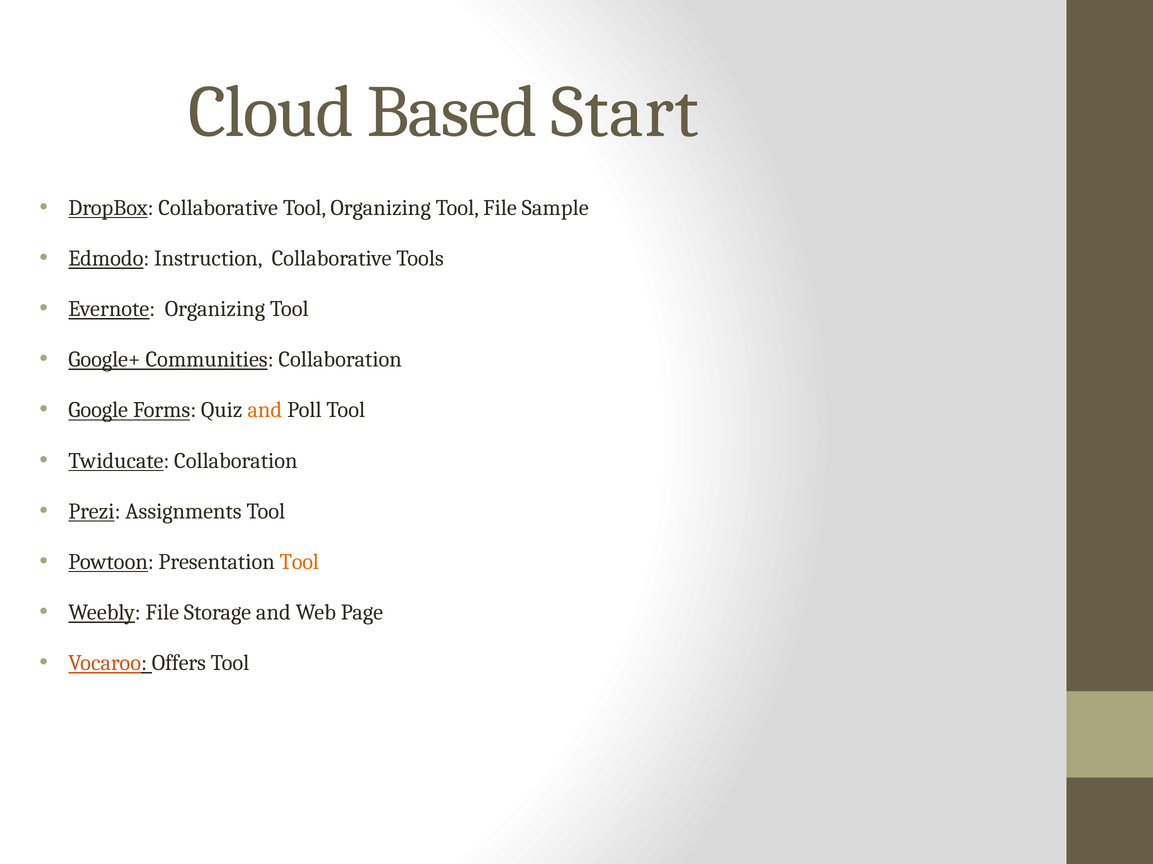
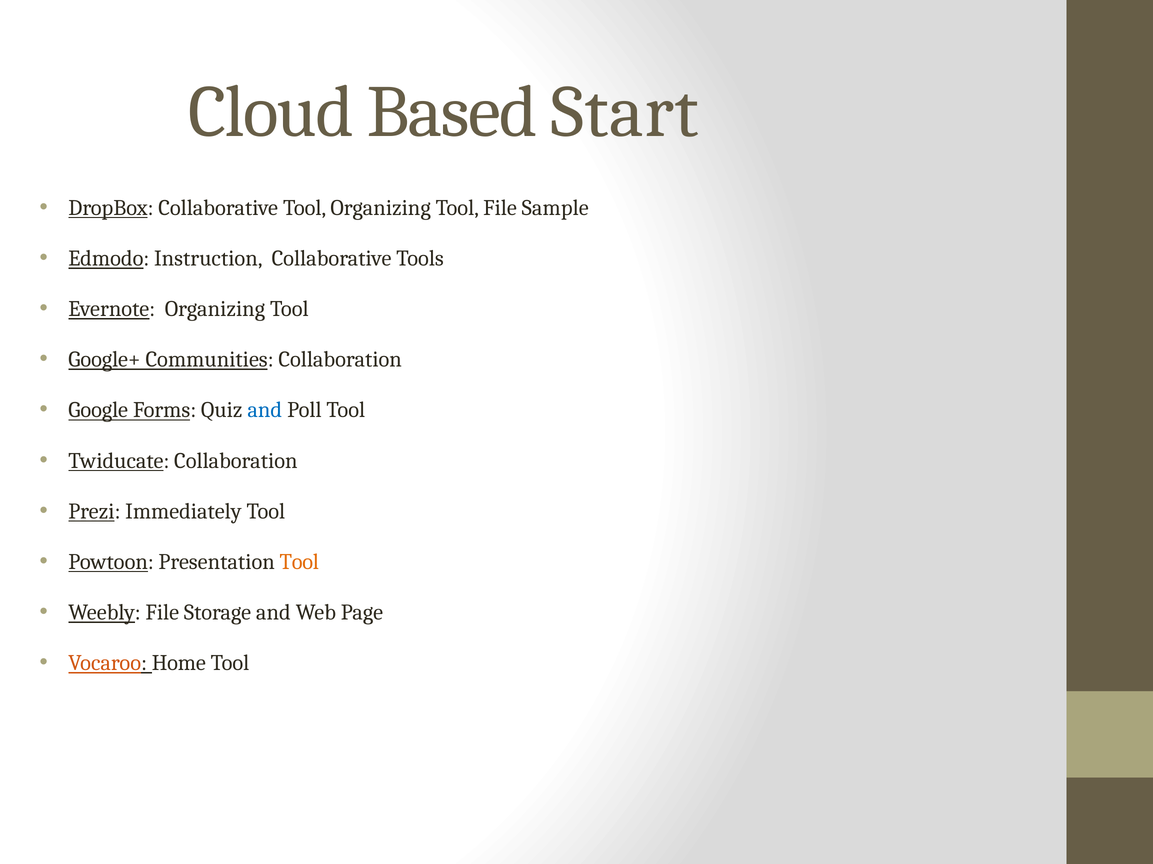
and at (265, 410) colour: orange -> blue
Assignments: Assignments -> Immediately
Offers: Offers -> Home
